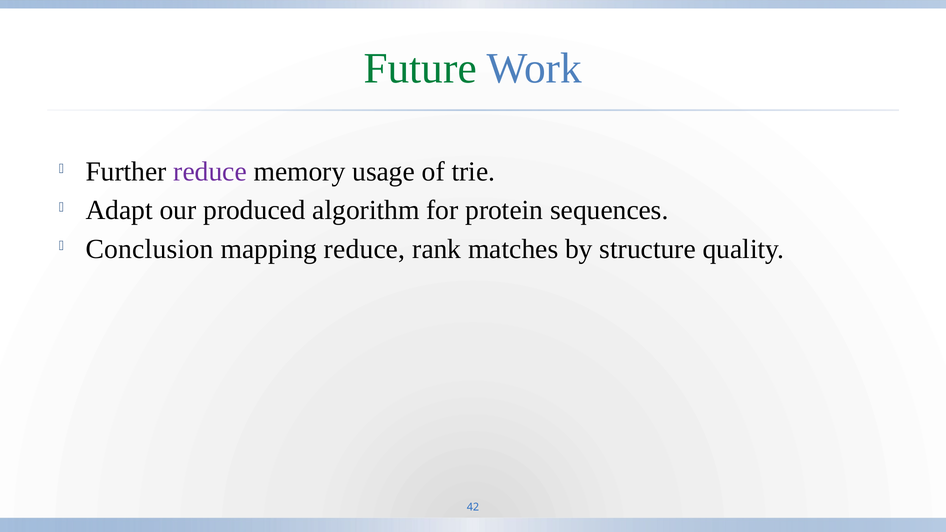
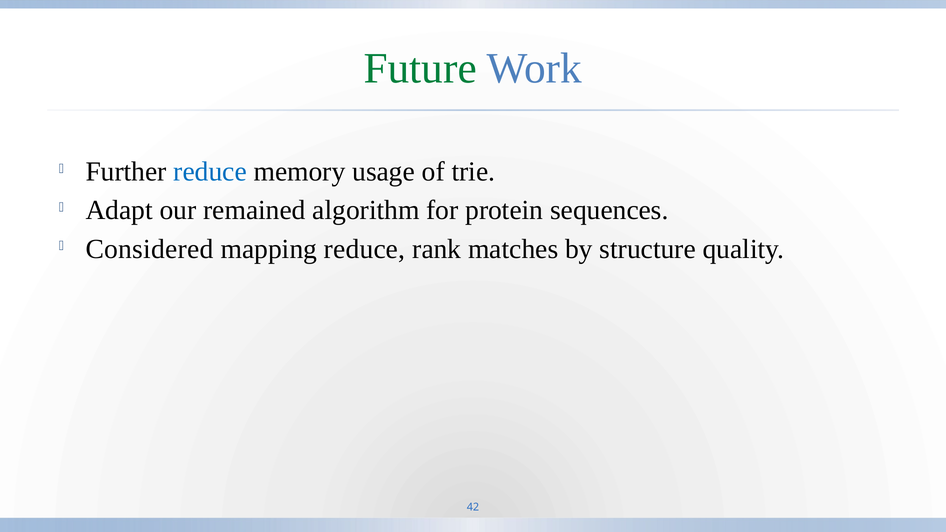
reduce at (210, 172) colour: purple -> blue
produced: produced -> remained
Conclusion: Conclusion -> Considered
